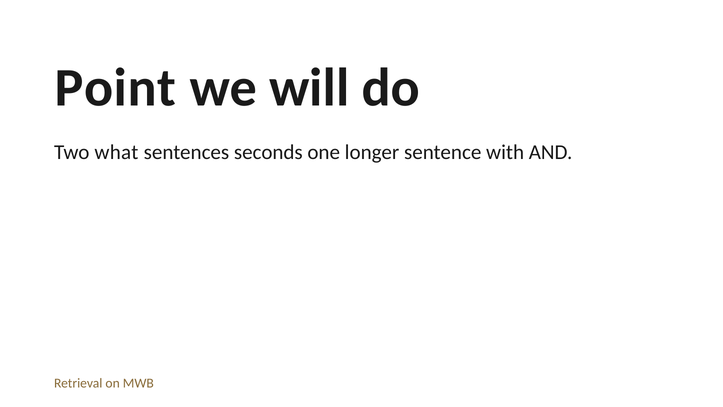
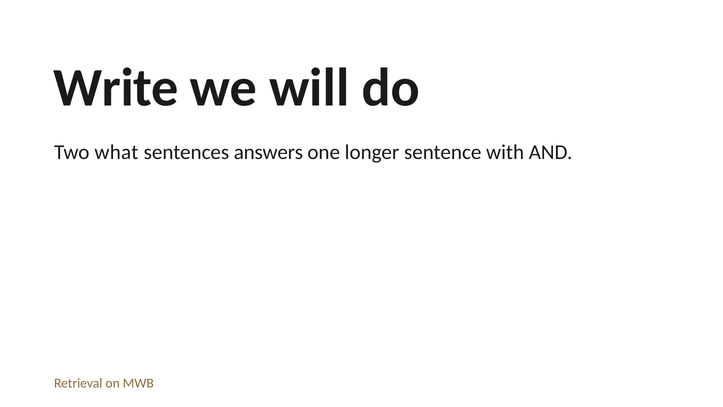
Point: Point -> Write
seconds: seconds -> answers
